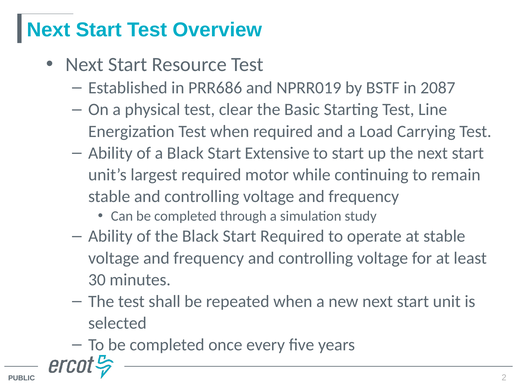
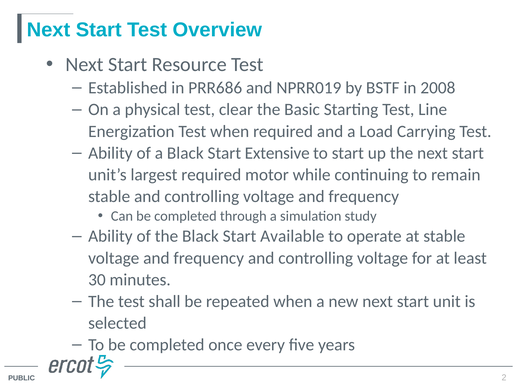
2087: 2087 -> 2008
Start Required: Required -> Available
